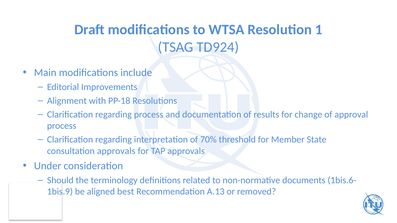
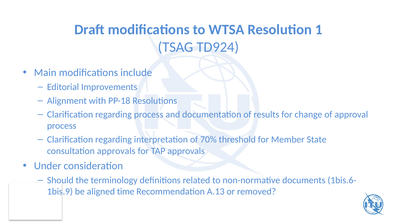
best: best -> time
